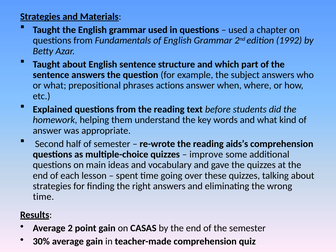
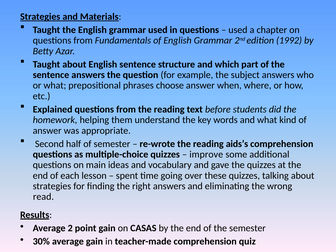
actions: actions -> choose
time at (43, 197): time -> read
